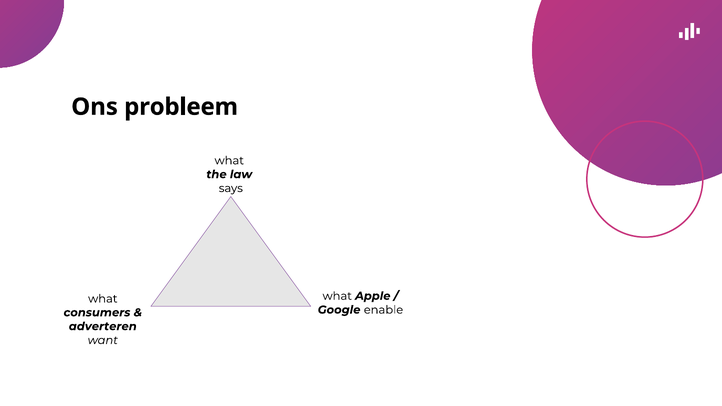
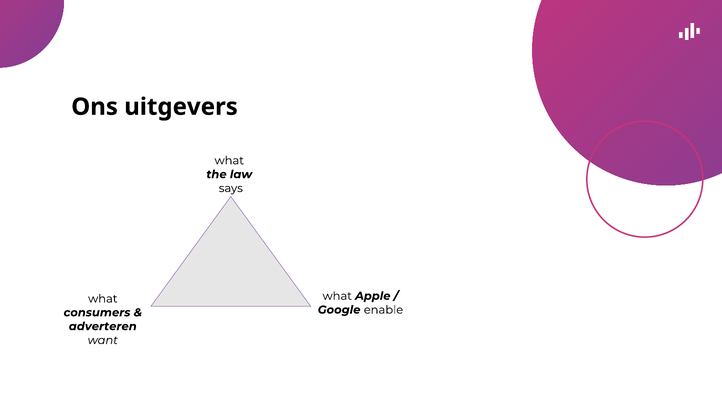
probleem: probleem -> uitgevers
